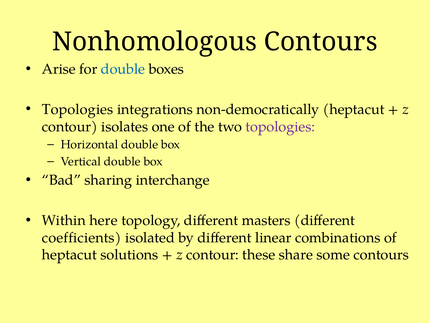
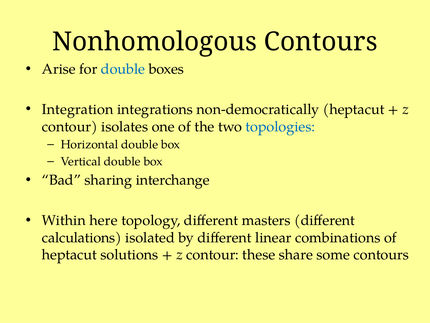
Topologies at (78, 109): Topologies -> Integration
topologies at (280, 126) colour: purple -> blue
coefficients: coefficients -> calculations
